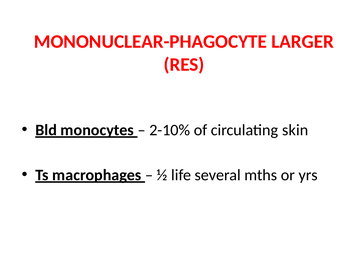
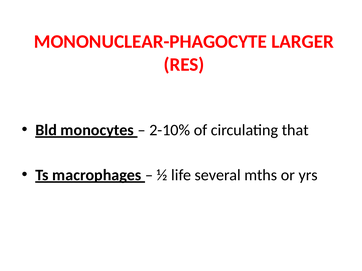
skin: skin -> that
